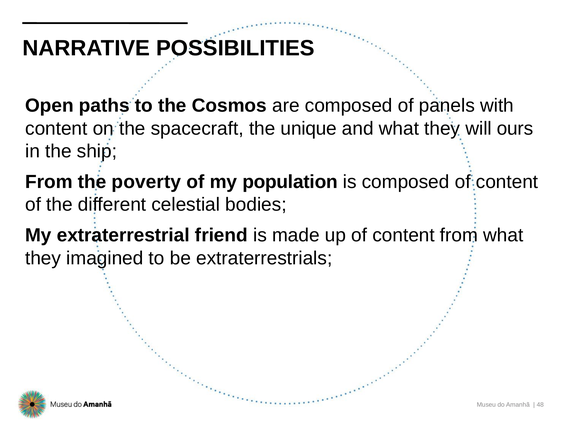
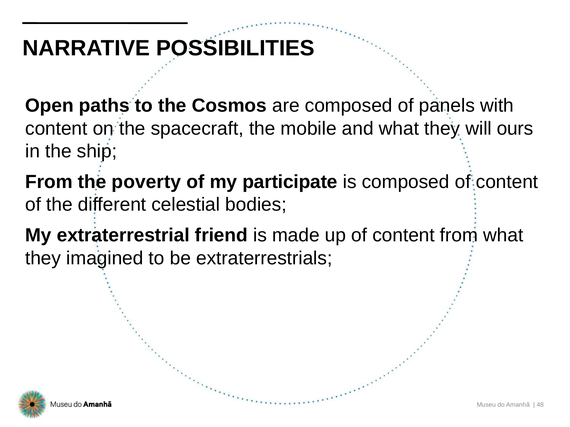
unique: unique -> mobile
population: population -> participate
